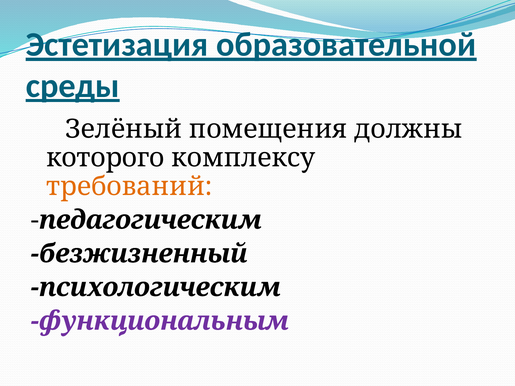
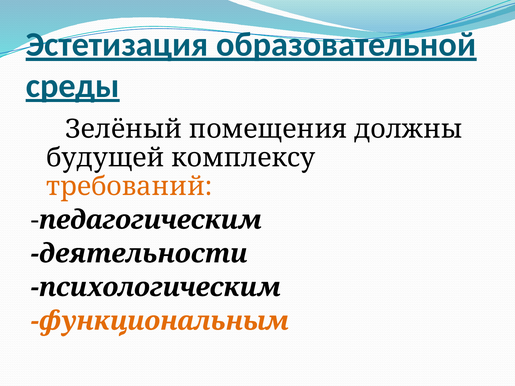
которого: которого -> будущей
безжизненный: безжизненный -> деятельности
функциональным colour: purple -> orange
